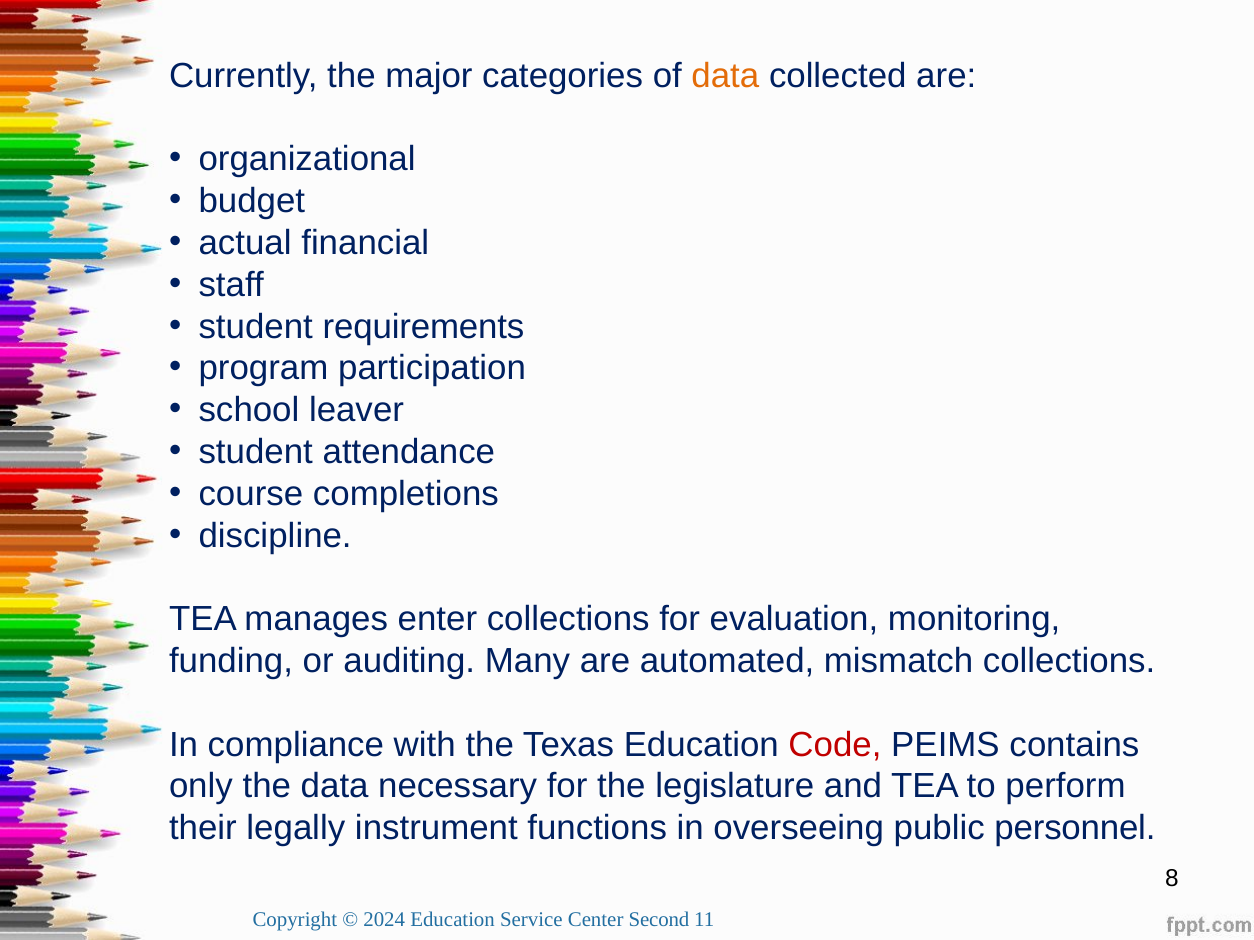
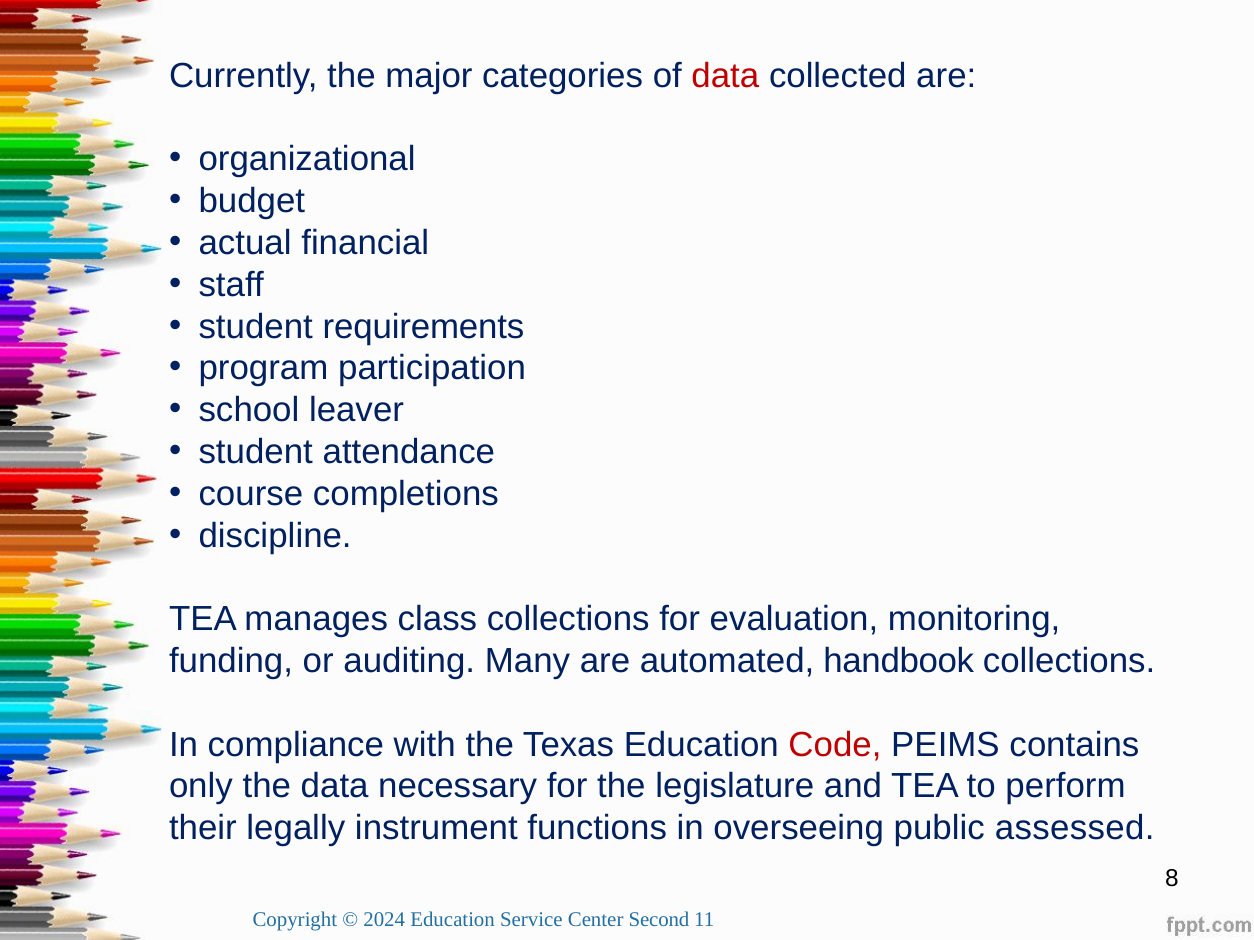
data at (725, 76) colour: orange -> red
enter: enter -> class
mismatch: mismatch -> handbook
personnel: personnel -> assessed
